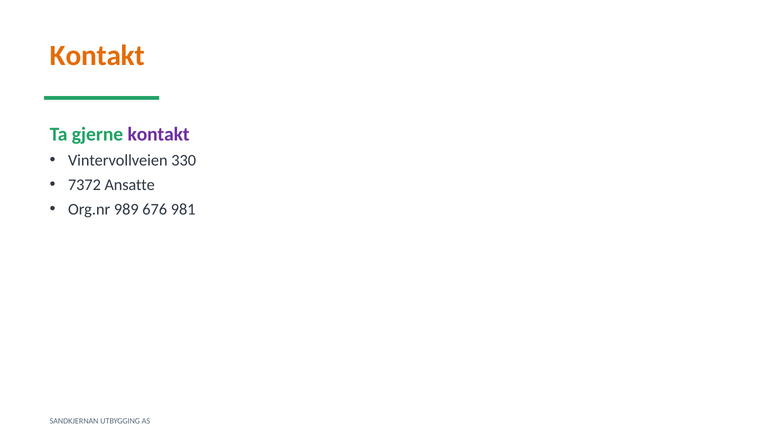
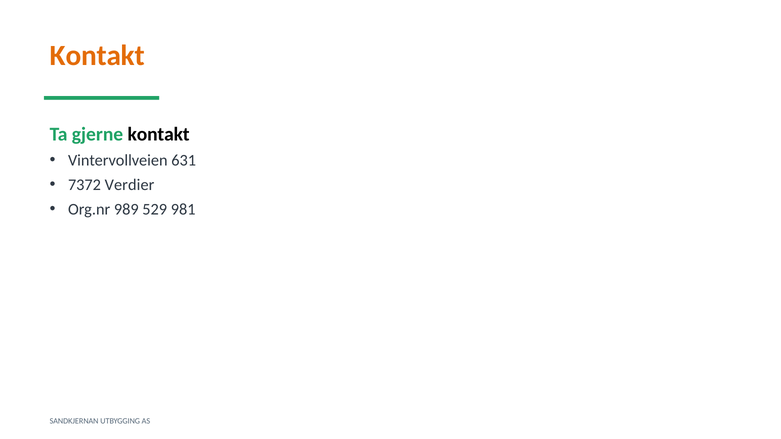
kontakt at (159, 134) colour: purple -> black
330: 330 -> 631
Ansatte: Ansatte -> Verdier
676: 676 -> 529
